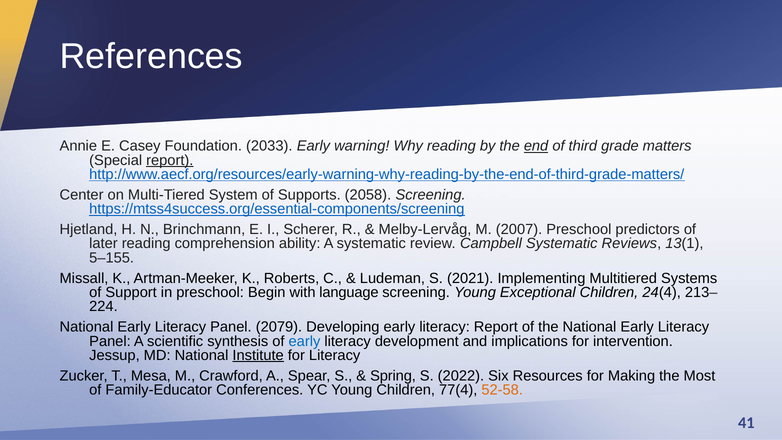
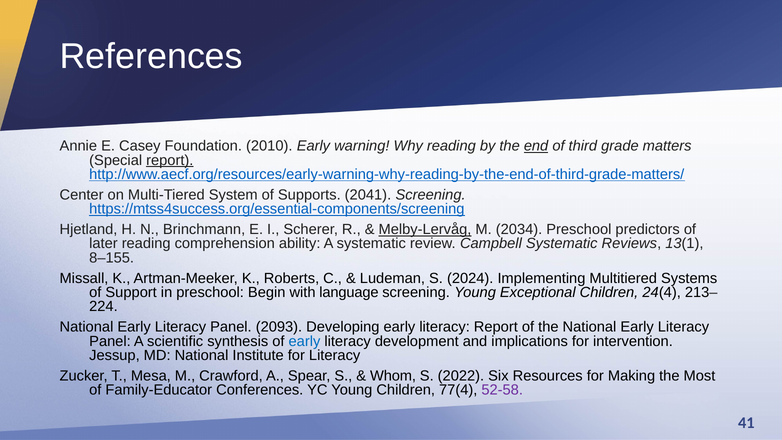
2033: 2033 -> 2010
2058: 2058 -> 2041
Melby‐Lervåg underline: none -> present
2007: 2007 -> 2034
5–155: 5–155 -> 8–155
2021: 2021 -> 2024
2079: 2079 -> 2093
Institute underline: present -> none
Spring: Spring -> Whom
52-58 colour: orange -> purple
